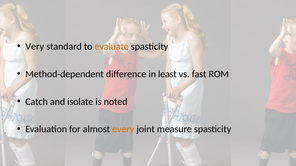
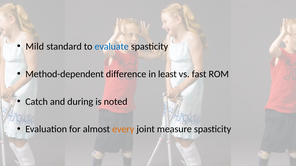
Very: Very -> Mild
evaluate colour: orange -> blue
isolate: isolate -> during
